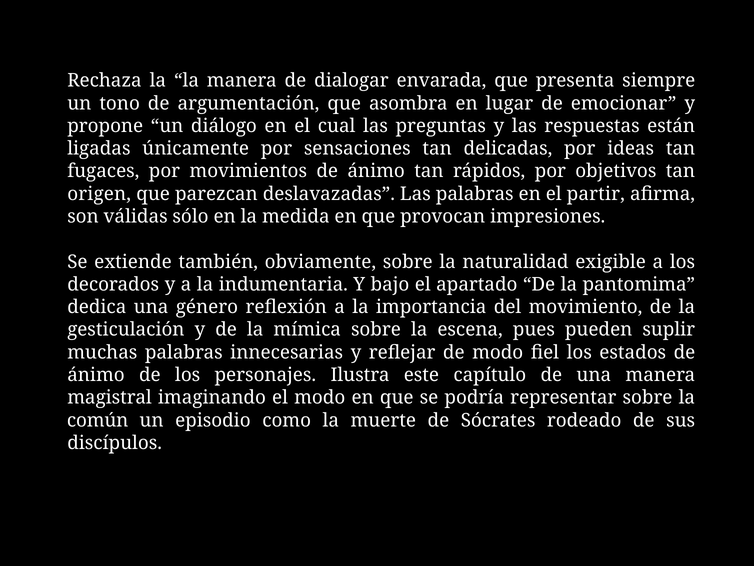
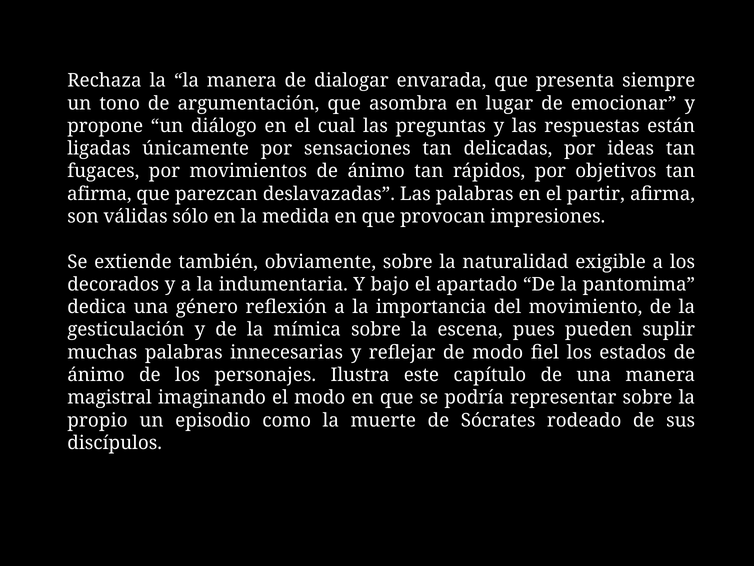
origen at (99, 194): origen -> afirma
común: común -> propio
